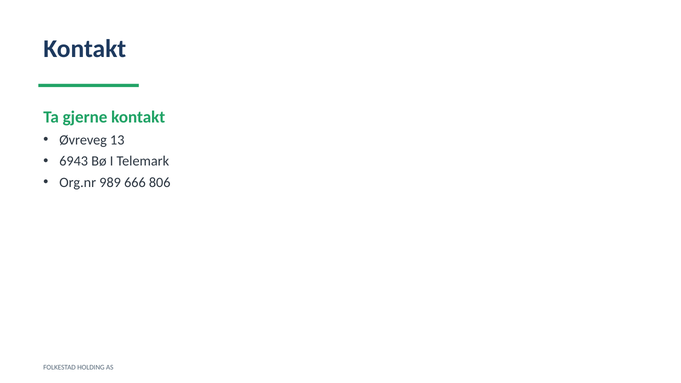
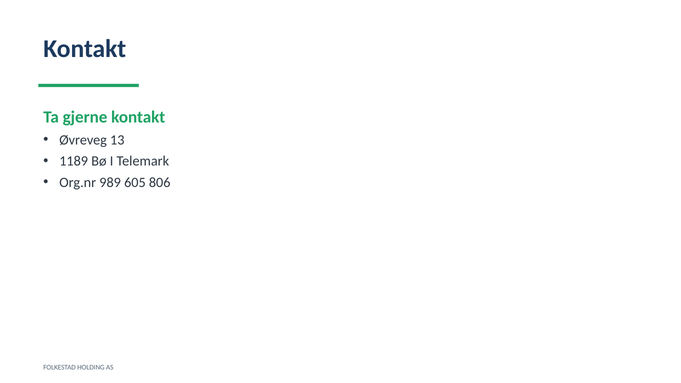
6943: 6943 -> 1189
666: 666 -> 605
